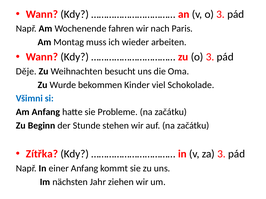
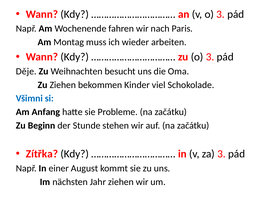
Zu Wurde: Wurde -> Ziehen
einer Anfang: Anfang -> August
